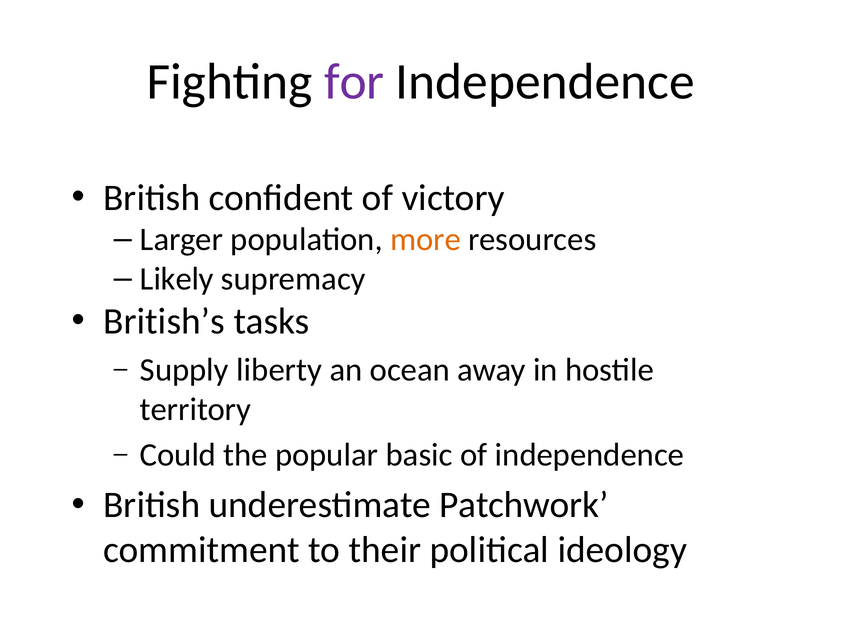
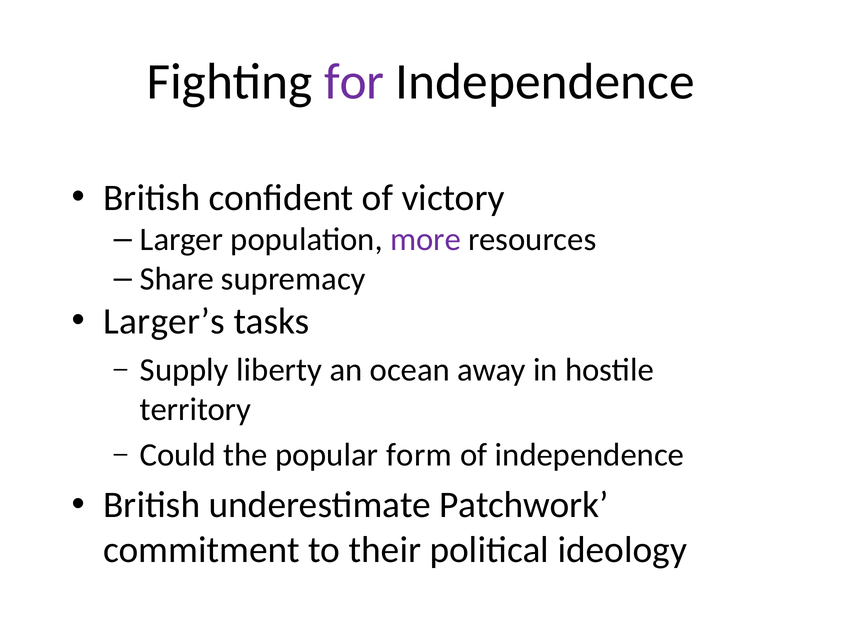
more colour: orange -> purple
Likely: Likely -> Share
British’s: British’s -> Larger’s
basic: basic -> form
